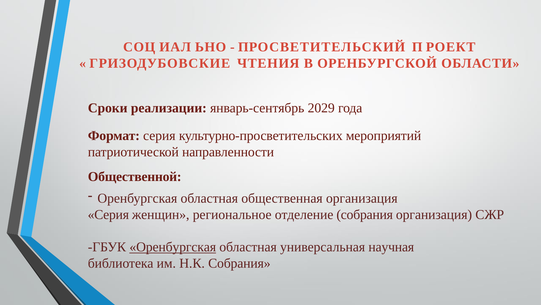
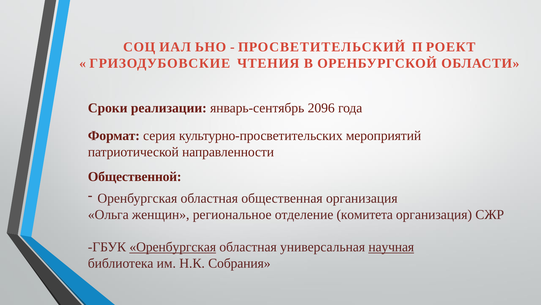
2029: 2029 -> 2096
Серия at (108, 214): Серия -> Ольга
отделение собрания: собрания -> комитета
научная underline: none -> present
